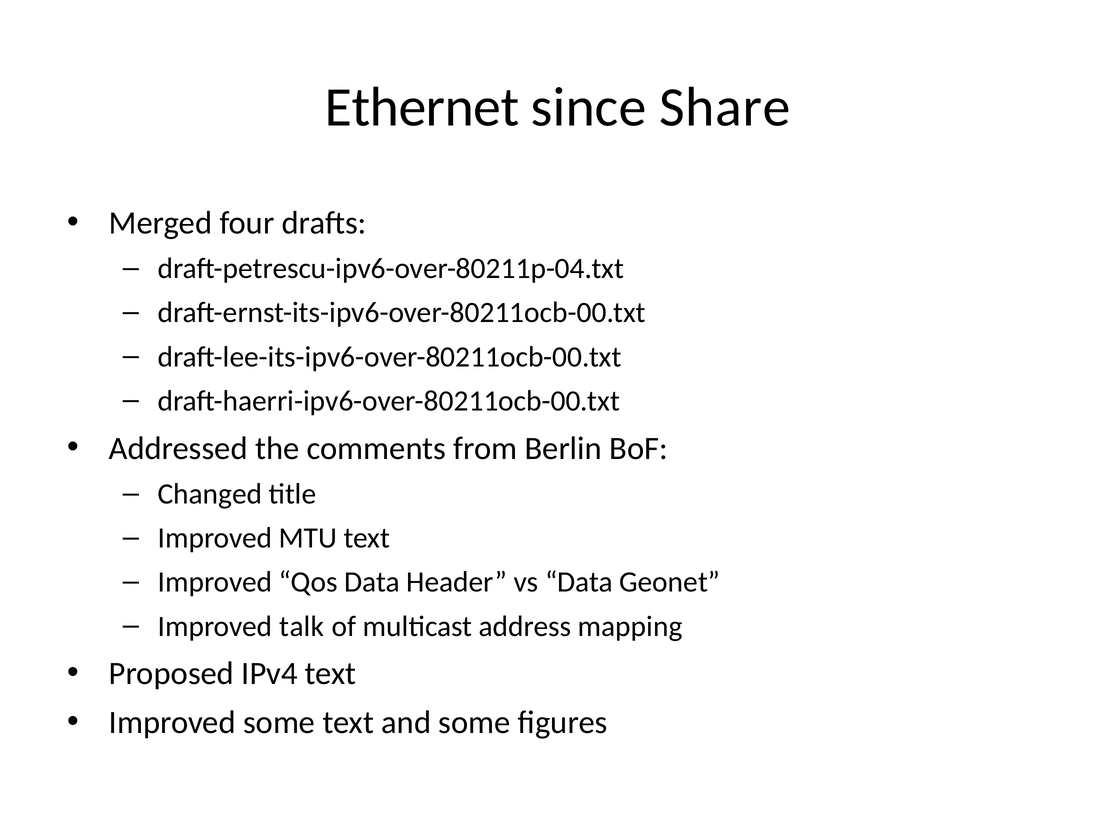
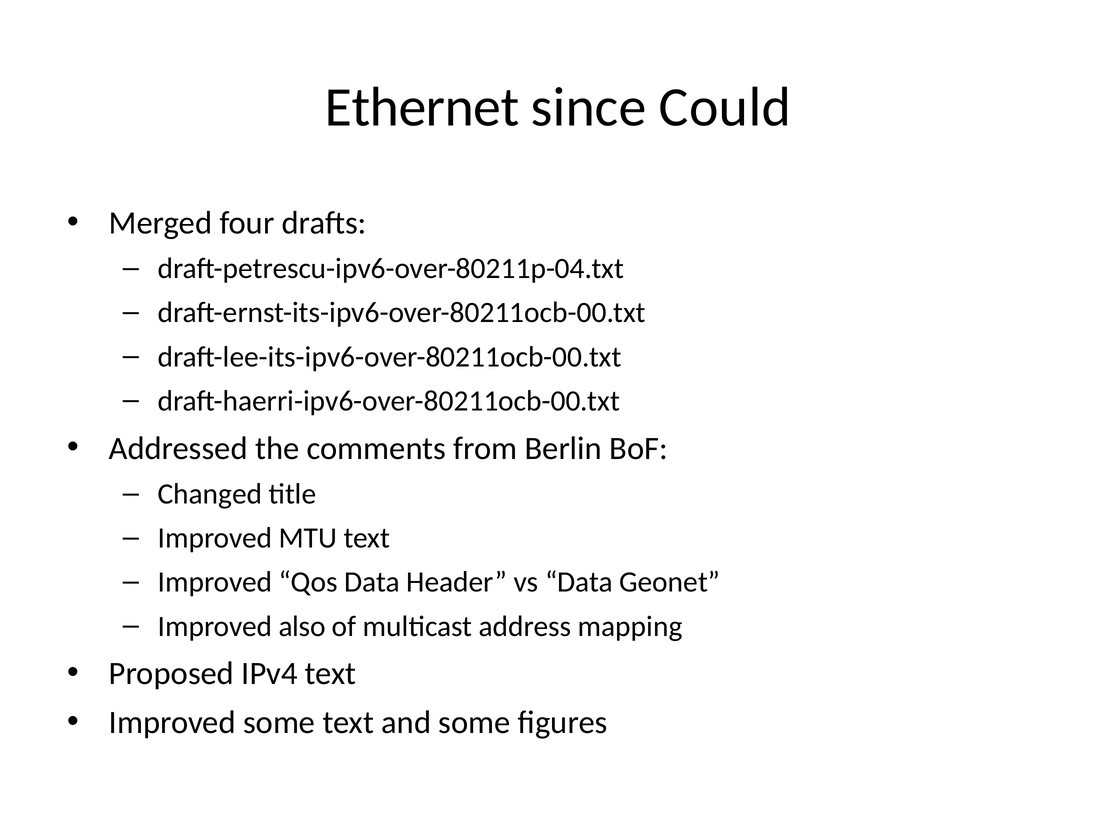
Share: Share -> Could
talk: talk -> also
